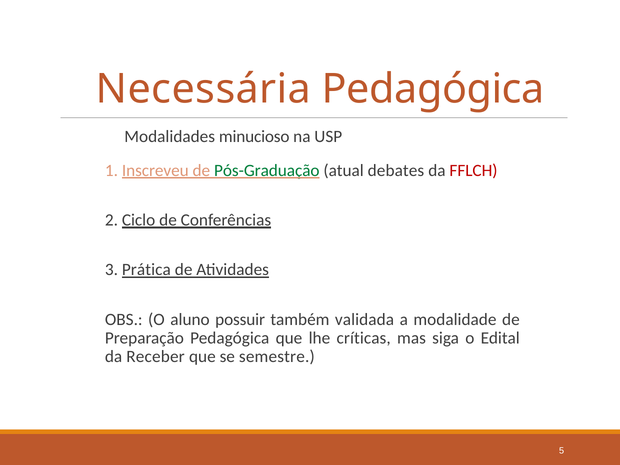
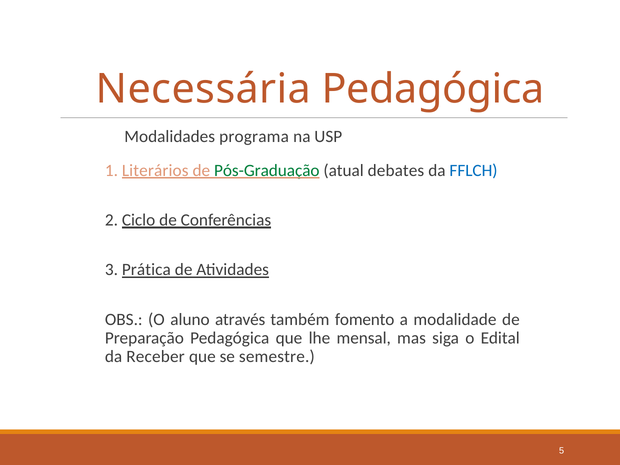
minucioso: minucioso -> programa
Inscreveu: Inscreveu -> Literários
FFLCH colour: red -> blue
possuir: possuir -> através
validada: validada -> fomento
críticas: críticas -> mensal
